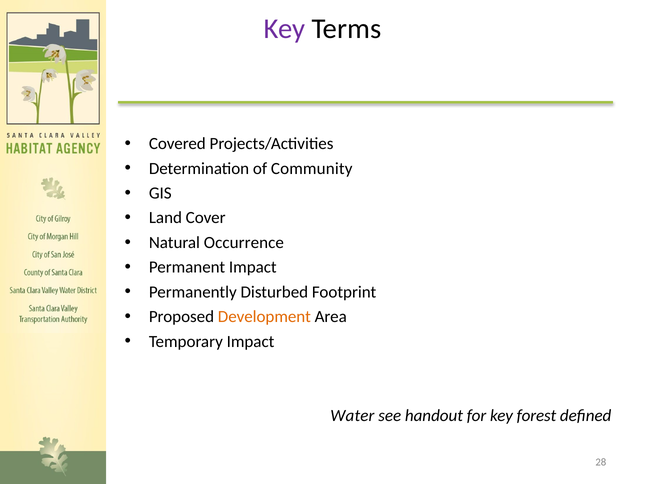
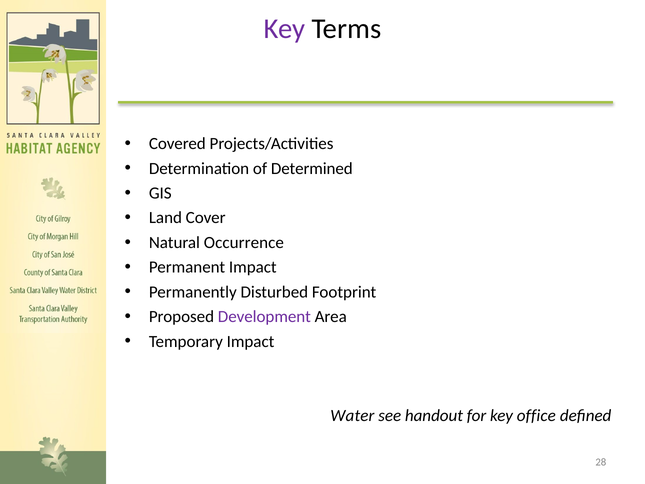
Community: Community -> Determined
Development colour: orange -> purple
forest: forest -> office
